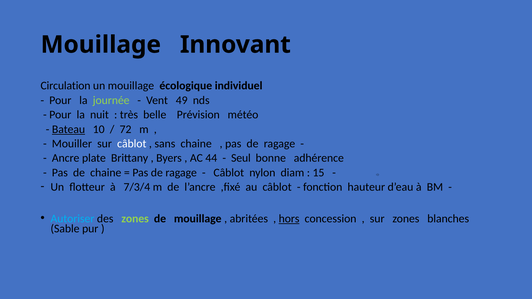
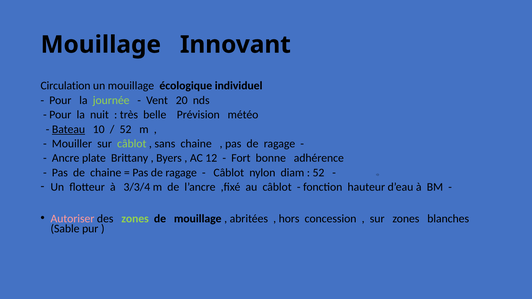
49: 49 -> 20
72 at (126, 129): 72 -> 52
câblot at (132, 144) colour: white -> light green
44: 44 -> 12
Seul: Seul -> Fort
15 at (319, 173): 15 -> 52
7/3/4: 7/3/4 -> 3/3/4
Autoriser colour: light blue -> pink
hors underline: present -> none
